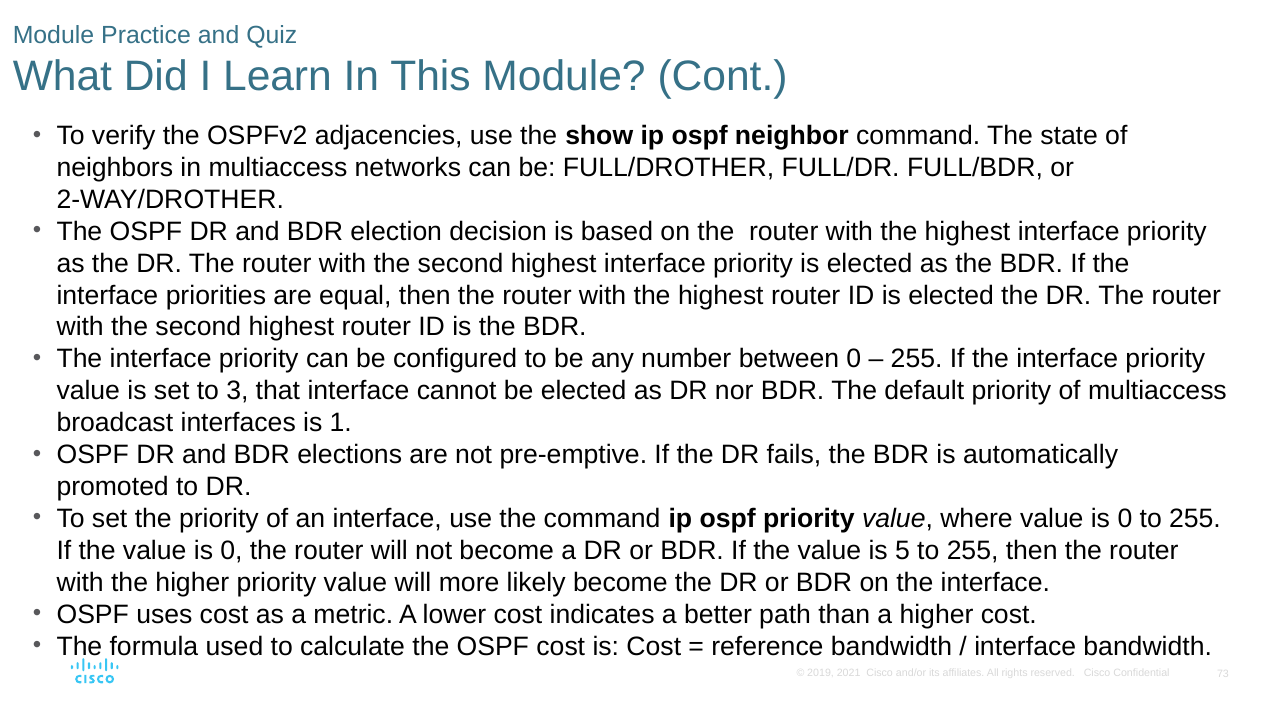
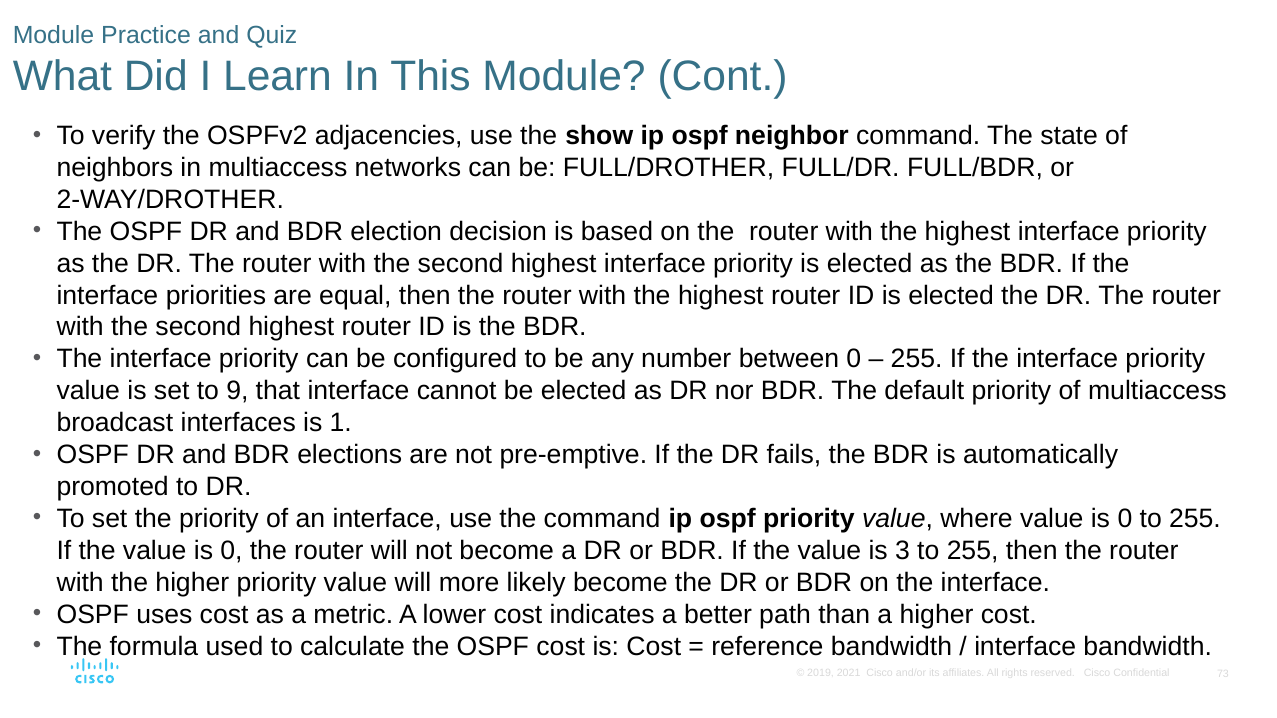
3: 3 -> 9
5: 5 -> 3
